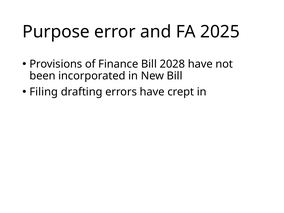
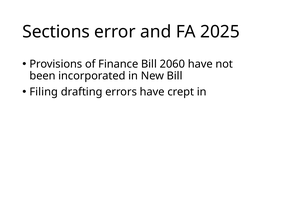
Purpose: Purpose -> Sections
2028: 2028 -> 2060
